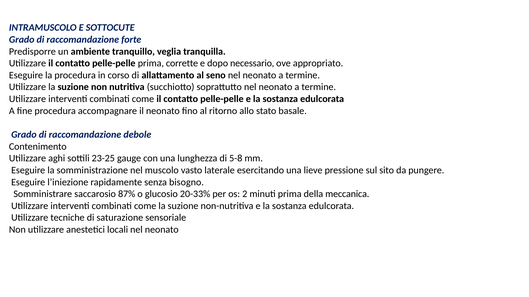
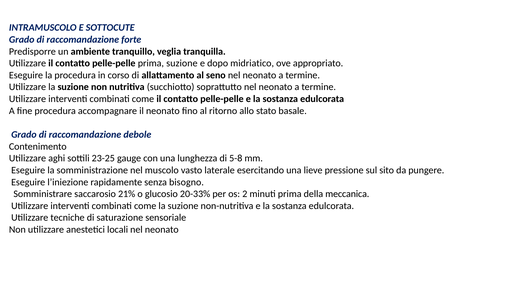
prima corrette: corrette -> suzione
necessario: necessario -> midriatico
87%: 87% -> 21%
